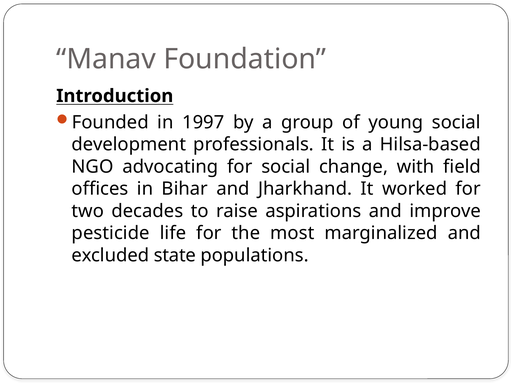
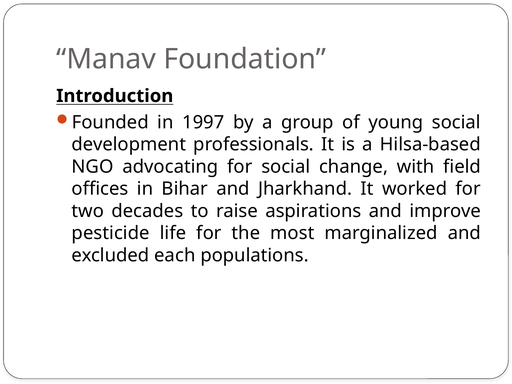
state: state -> each
